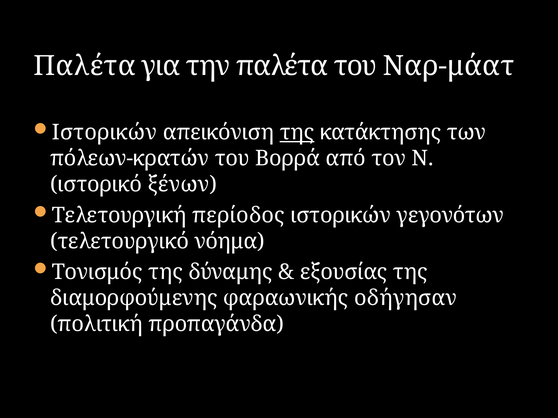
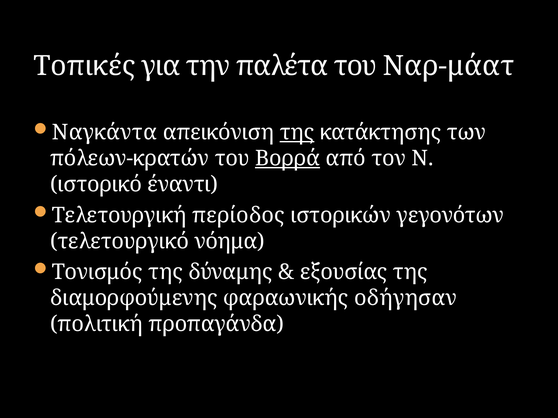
Παλέτα at (85, 66): Παλέτα -> Τοπικές
Ιστορικών at (104, 133): Ιστορικών -> Ναγκάντα
Βορρά underline: none -> present
ξένων: ξένων -> έναντι
